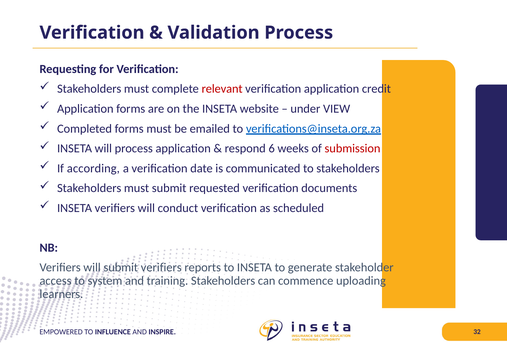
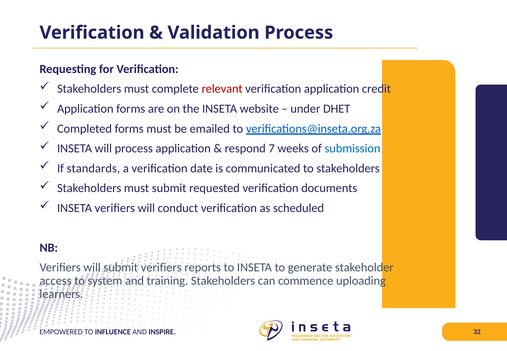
VIEW: VIEW -> DHET
6: 6 -> 7
submission colour: red -> blue
according: according -> standards
